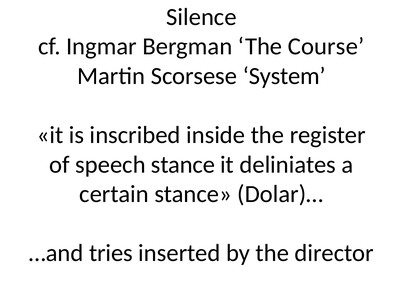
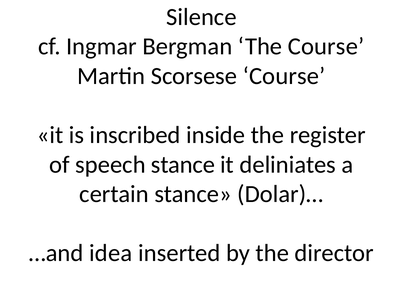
Scorsese System: System -> Course
tries: tries -> idea
